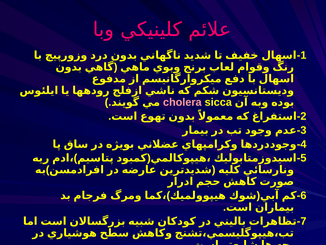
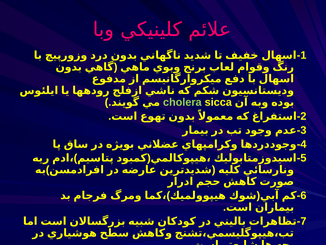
cholera colour: pink -> light green
